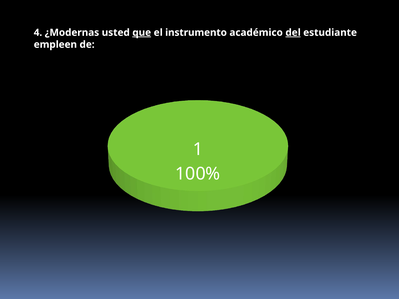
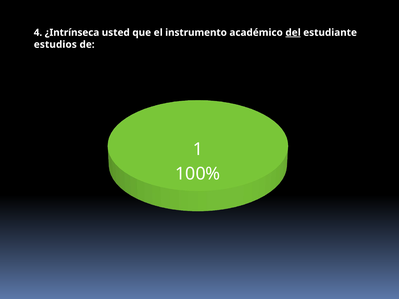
¿Modernas: ¿Modernas -> ¿Intrínseca
que underline: present -> none
empleen: empleen -> estudios
